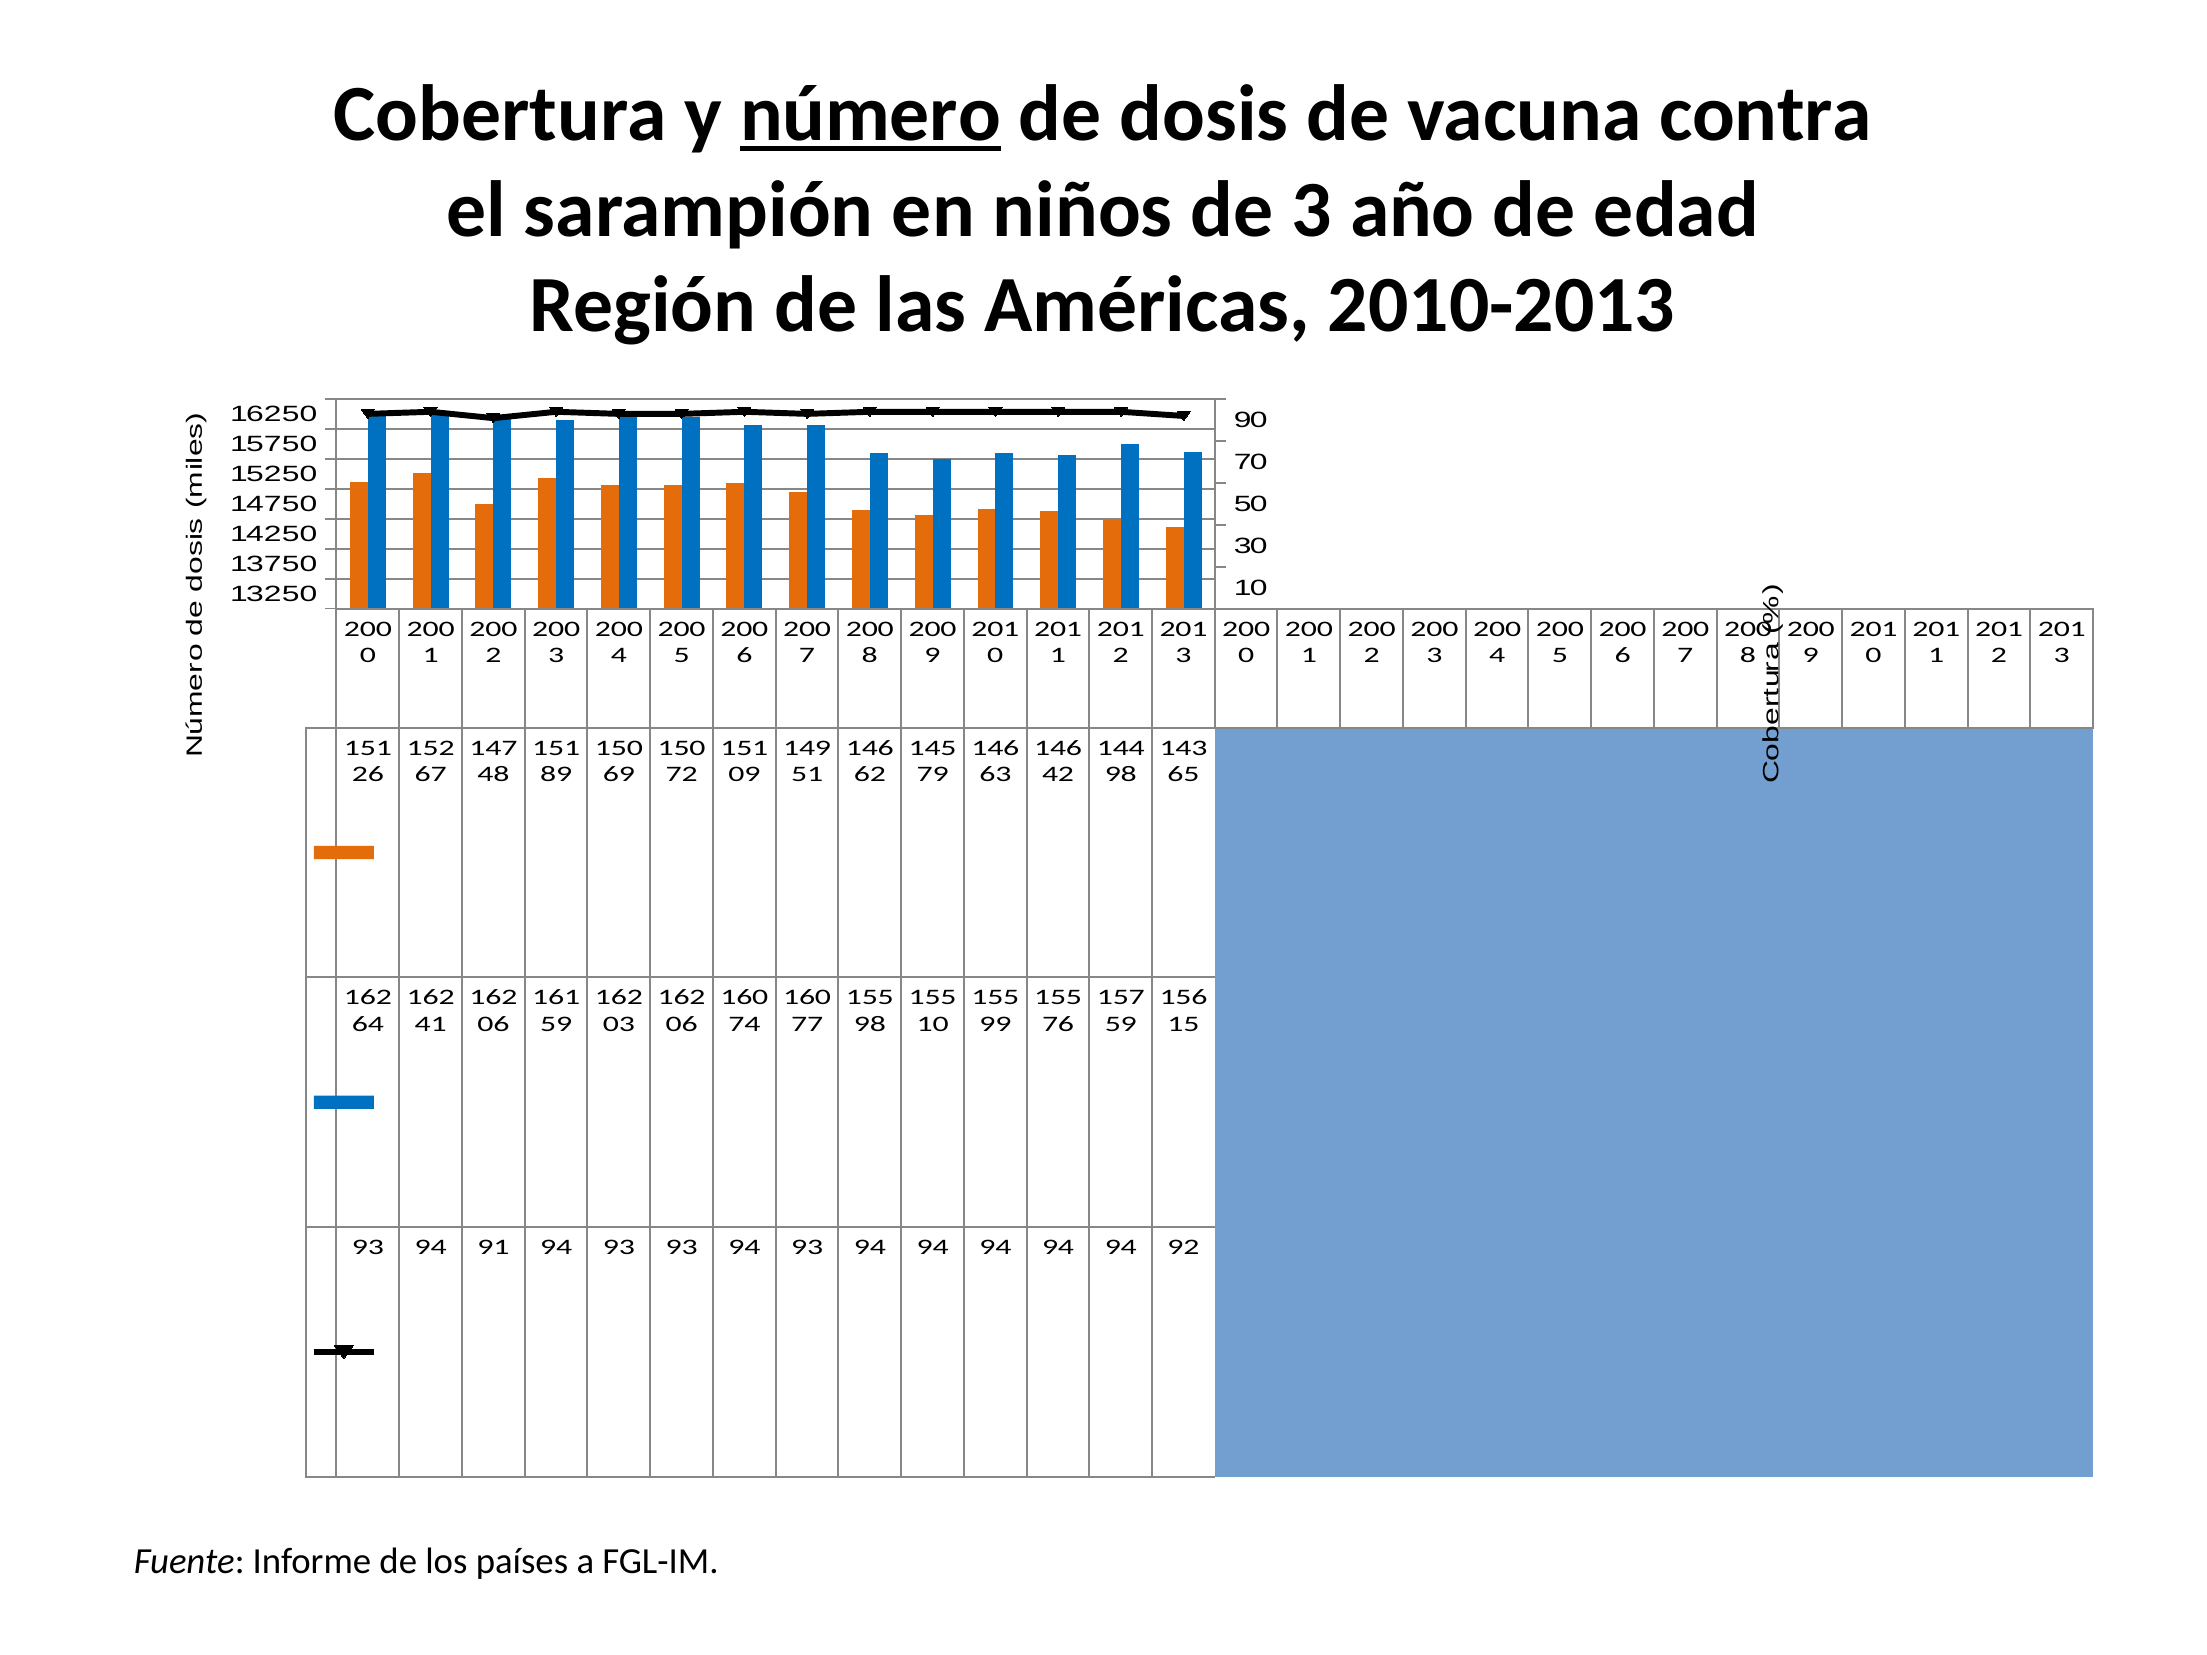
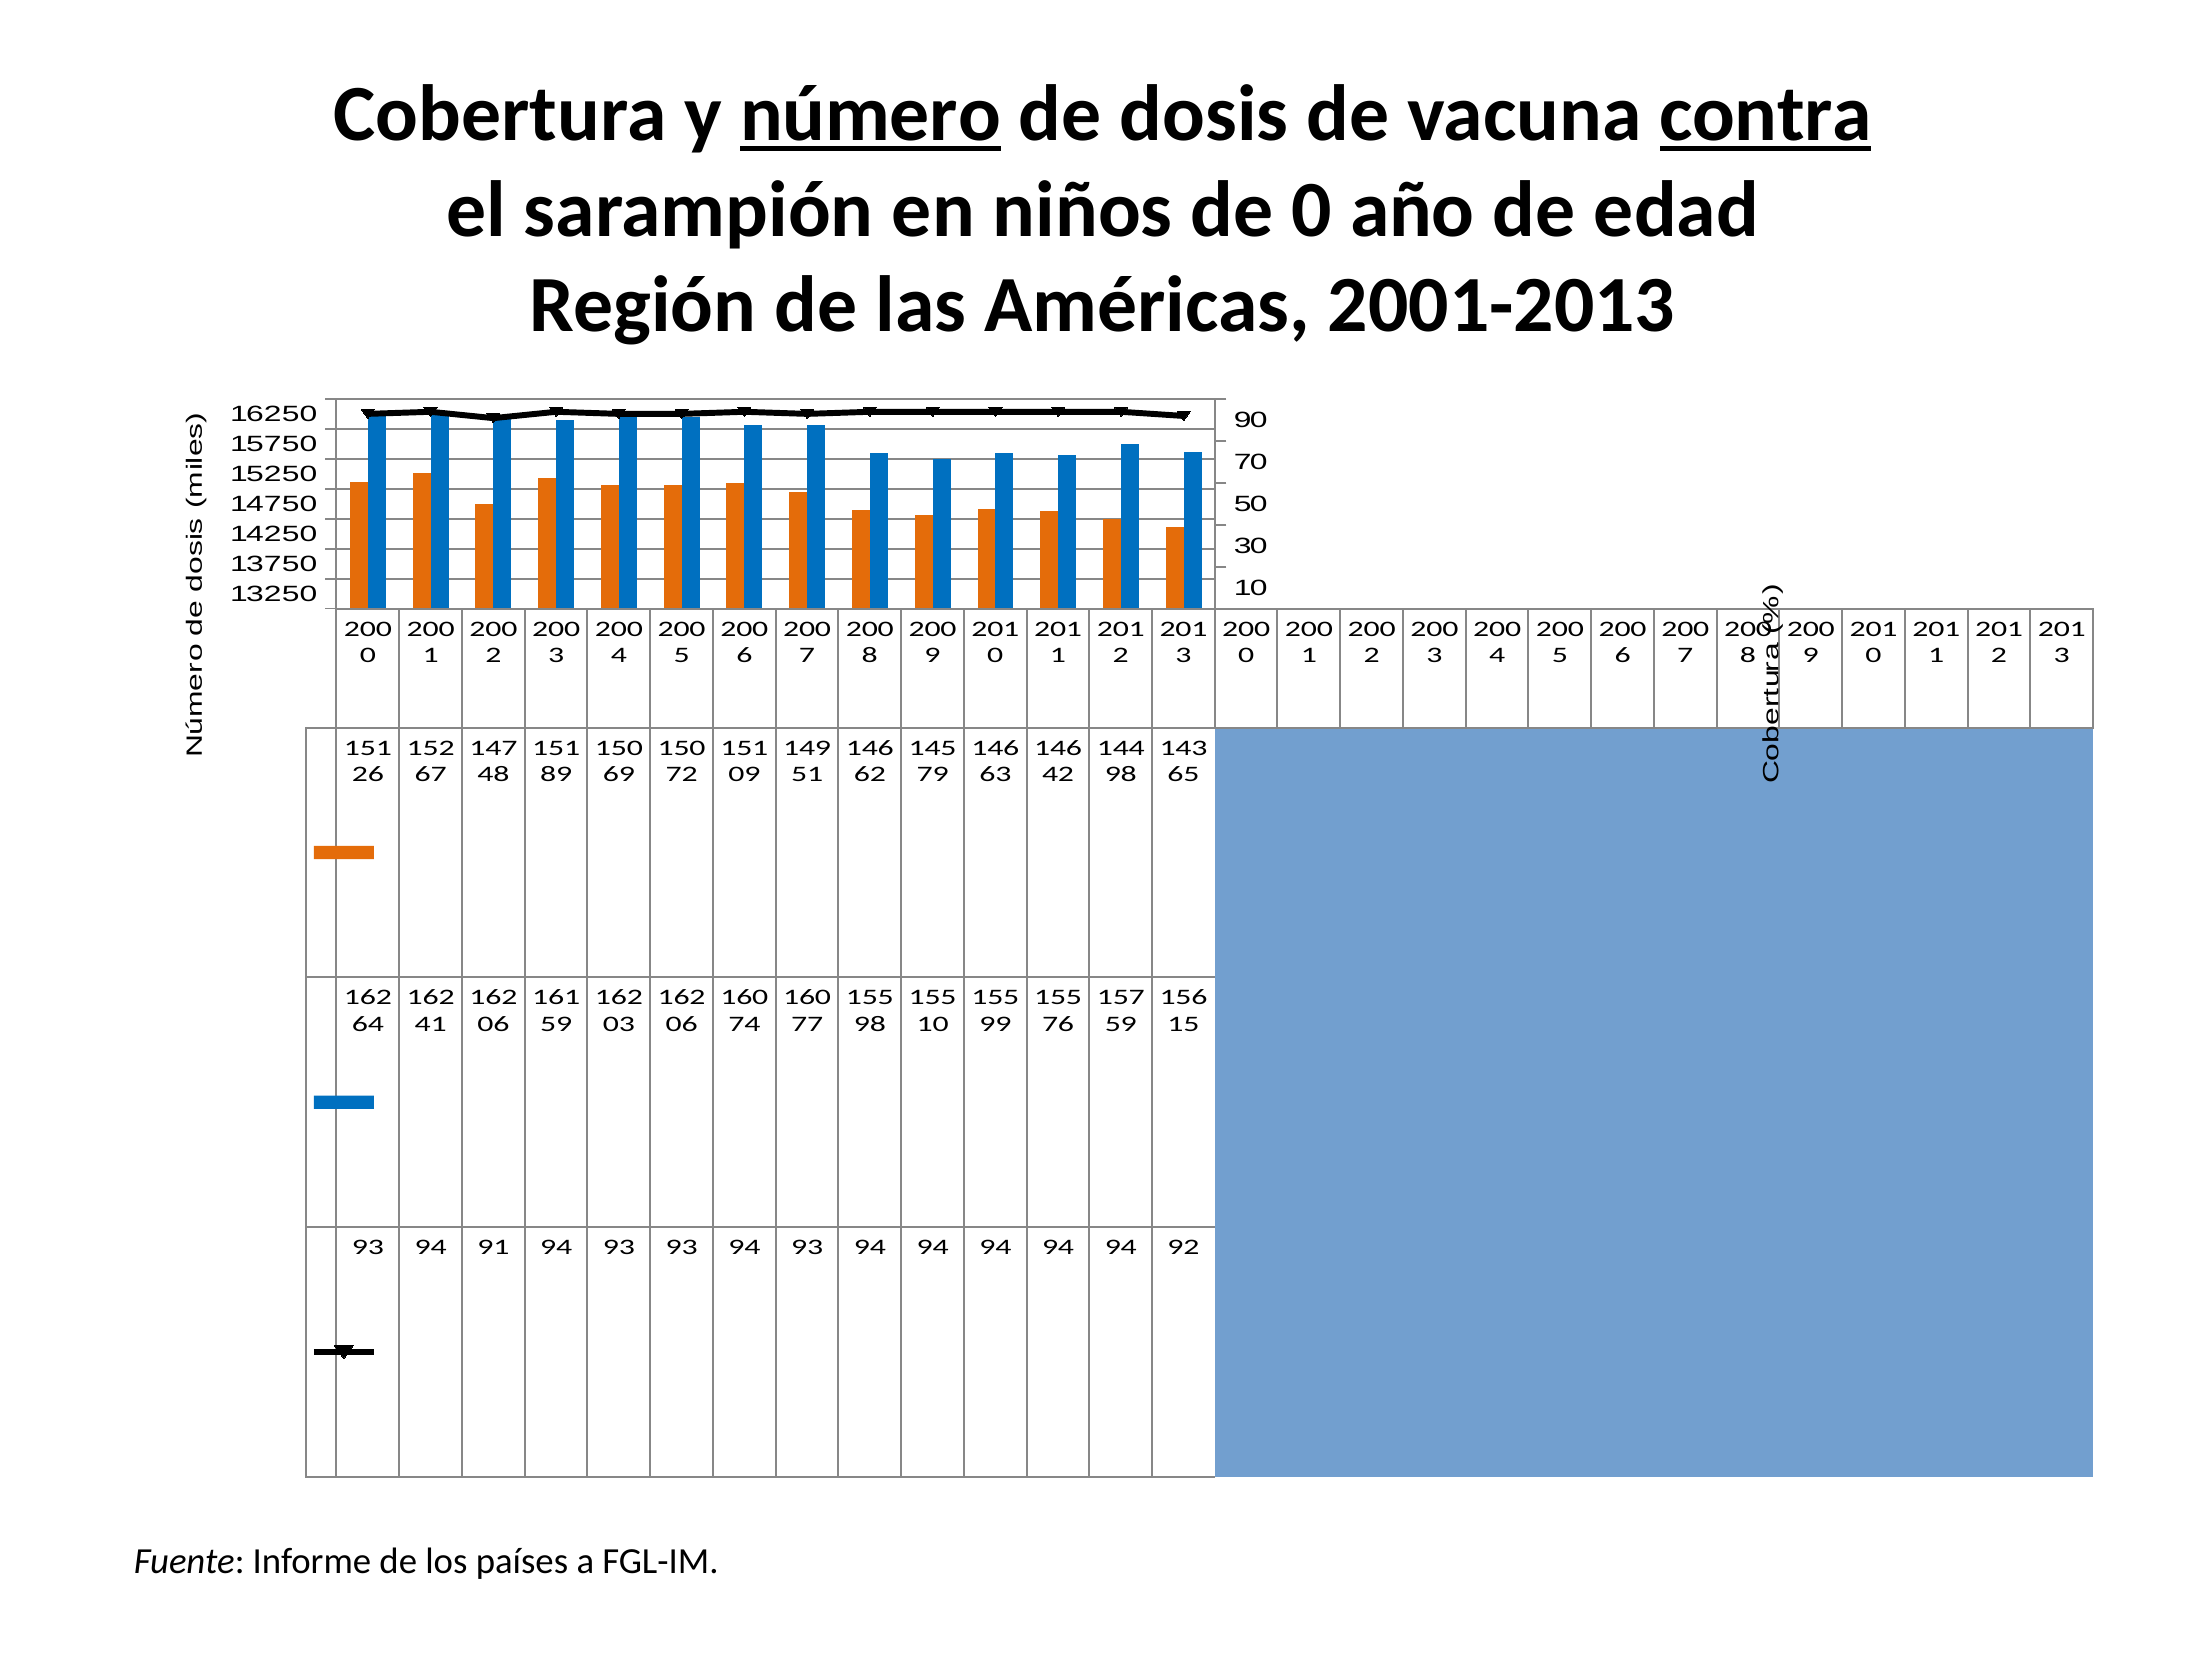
contra underline: none -> present
de 3: 3 -> 0
2010-2013: 2010-2013 -> 2001-2013
